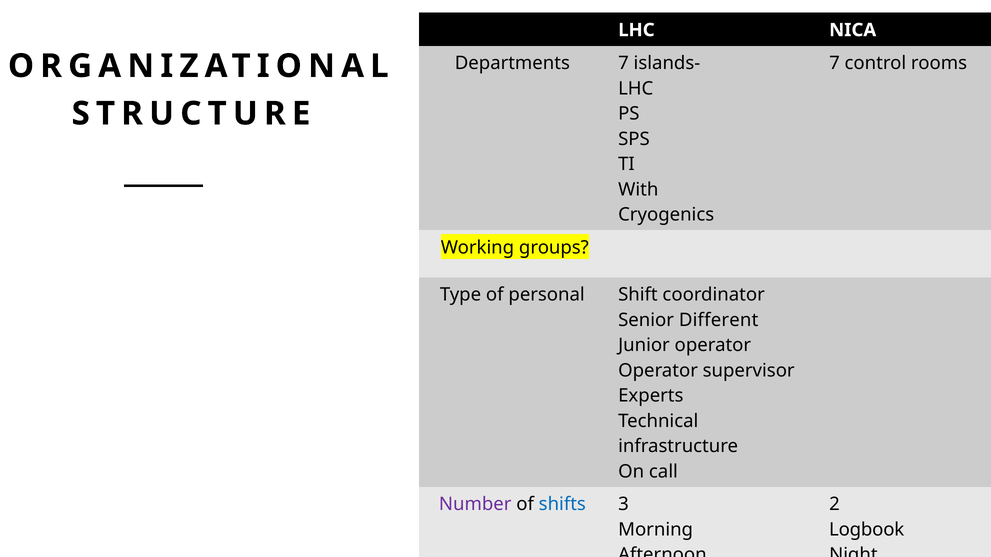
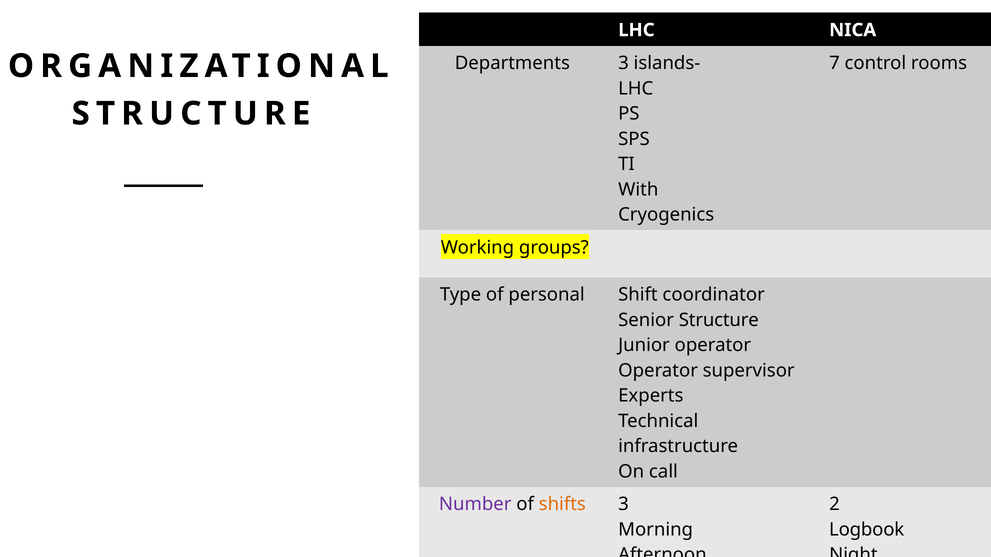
Departments 7: 7 -> 3
Senior Different: Different -> Structure
shifts colour: blue -> orange
